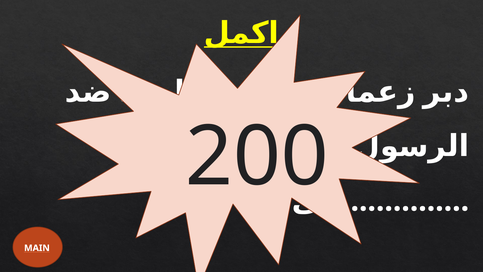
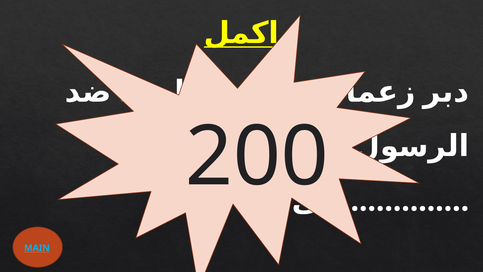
MAIN colour: white -> light blue
